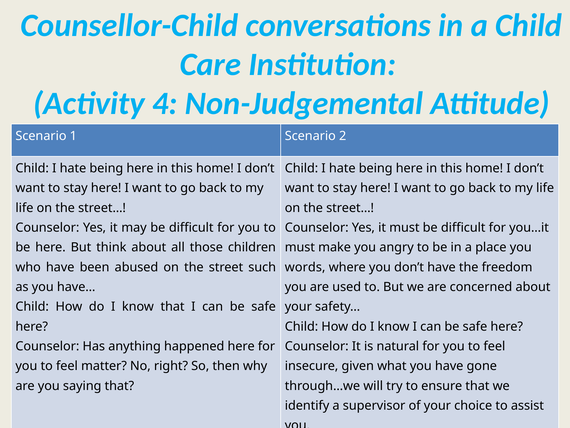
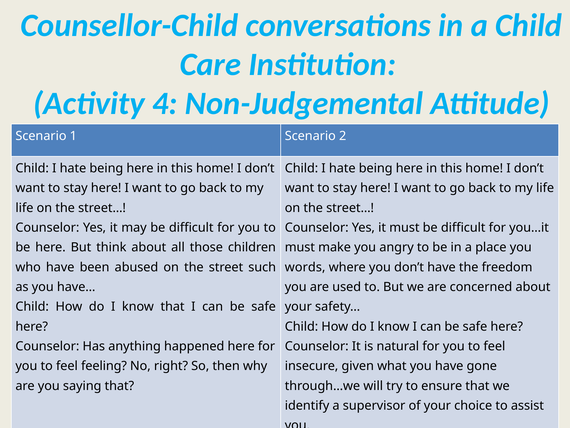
matter: matter -> feeling
